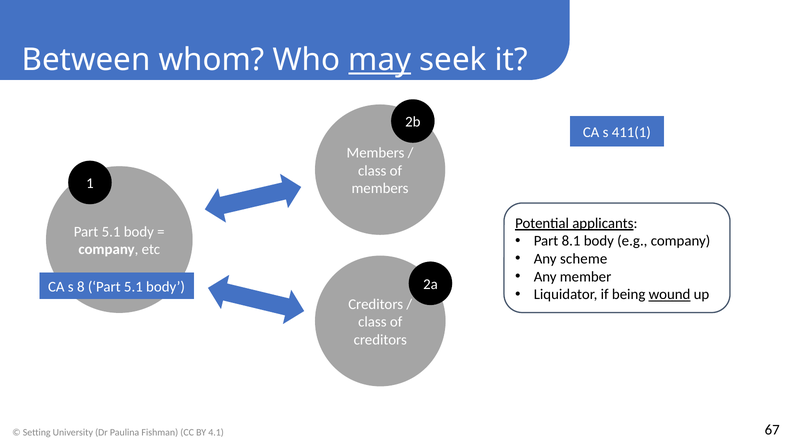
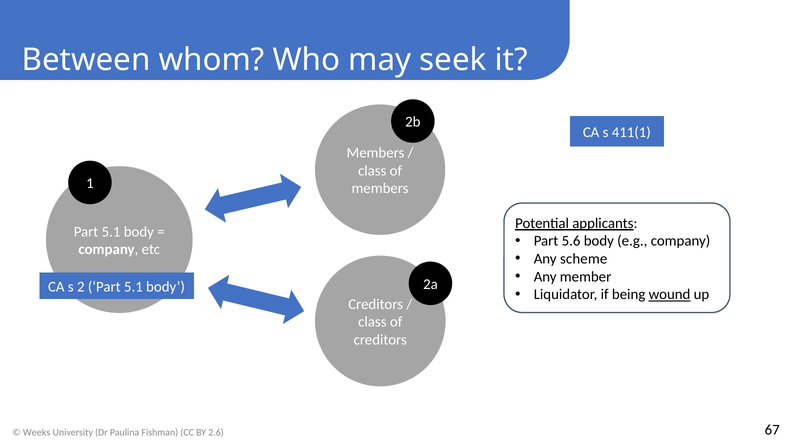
may underline: present -> none
8.1: 8.1 -> 5.6
8: 8 -> 2
Setting: Setting -> Weeks
4.1: 4.1 -> 2.6
